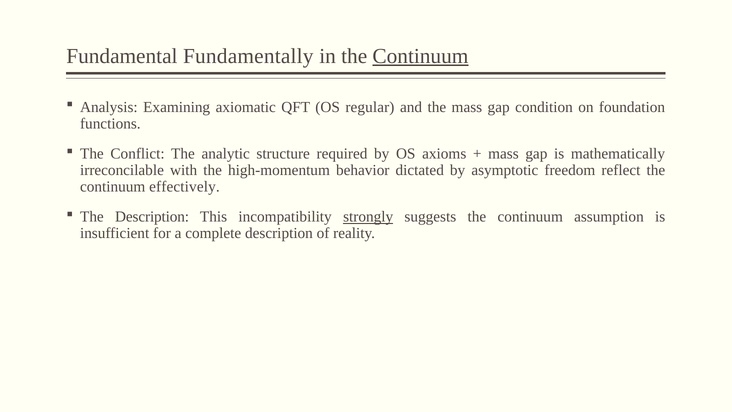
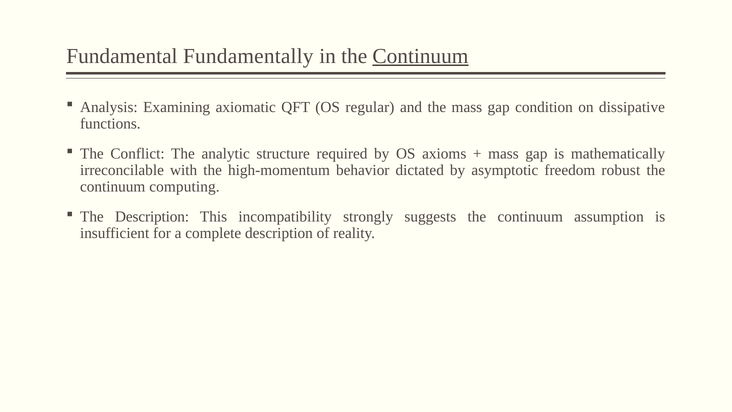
foundation: foundation -> dissipative
reflect: reflect -> robust
effectively: effectively -> computing
strongly underline: present -> none
